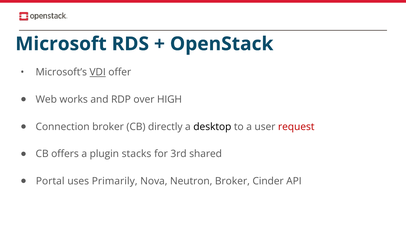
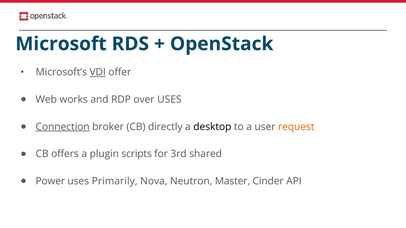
over HIGH: HIGH -> USES
Connection underline: none -> present
request colour: red -> orange
stacks: stacks -> scripts
Portal: Portal -> Power
Neutron Broker: Broker -> Master
